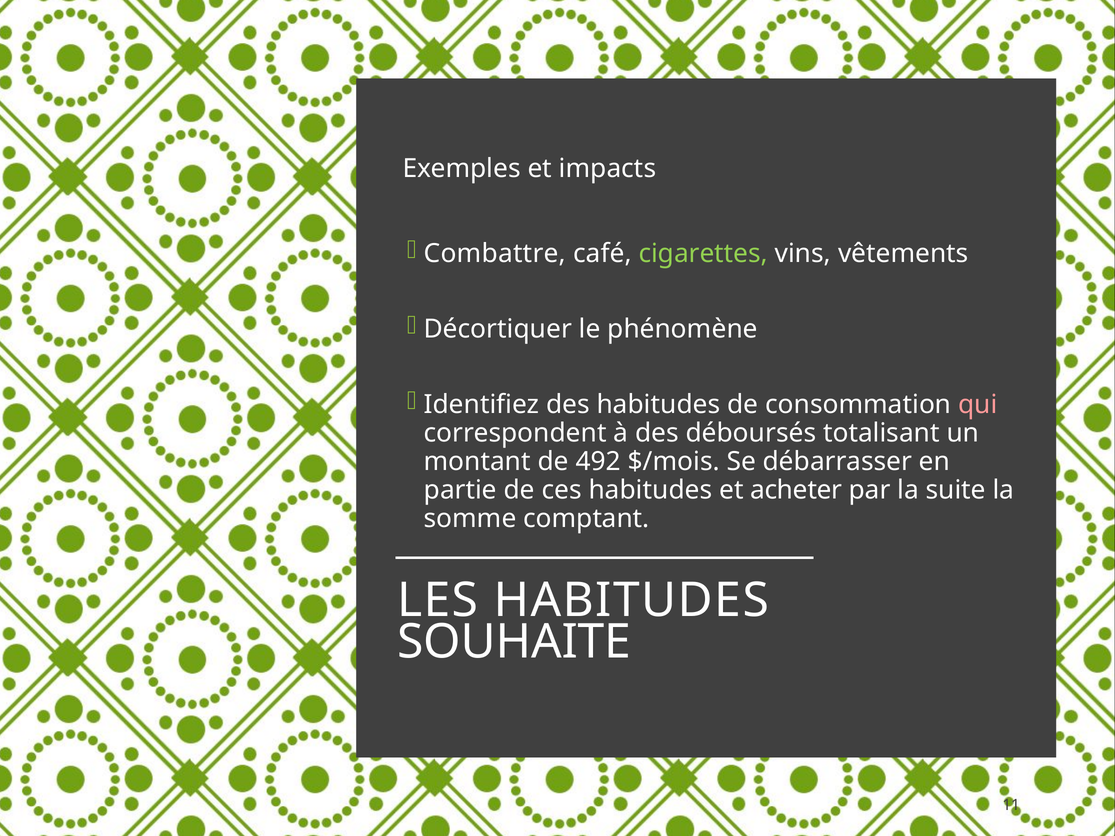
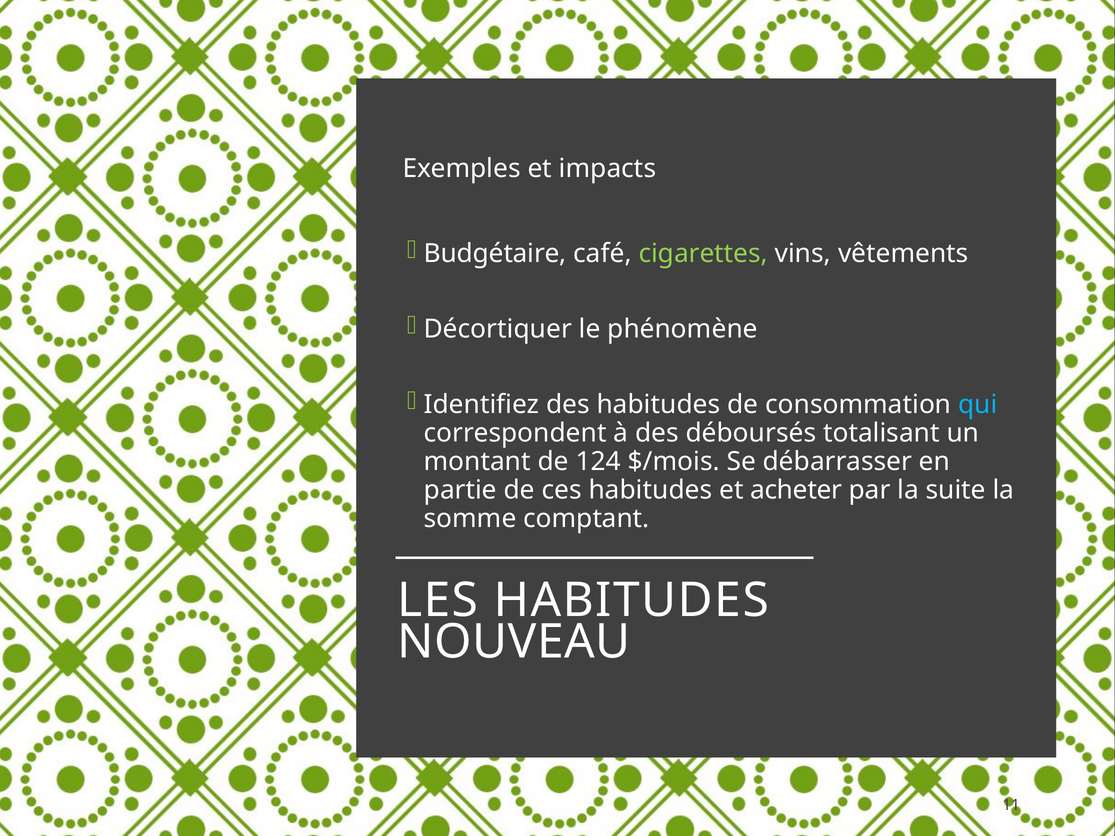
Combattre: Combattre -> Budgétaire
qui colour: pink -> light blue
492: 492 -> 124
SOUHAITE: SOUHAITE -> NOUVEAU
